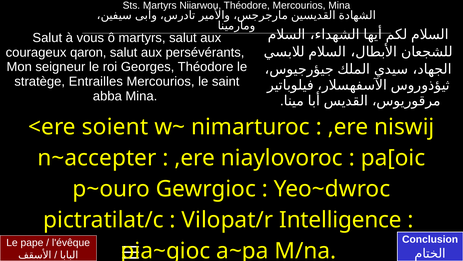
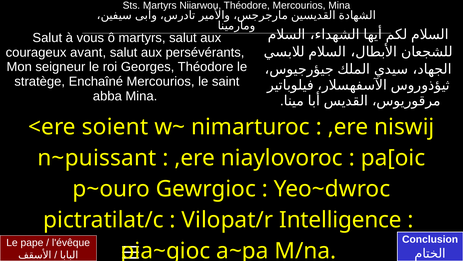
qaron: qaron -> avant
Entrailles: Entrailles -> Enchaîné
n~accepter: n~accepter -> n~puissant
